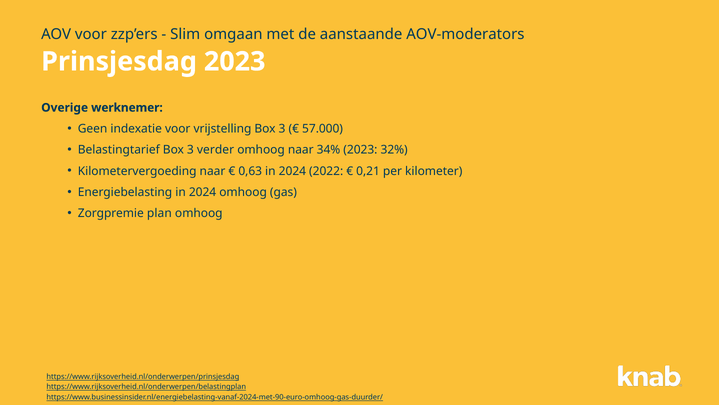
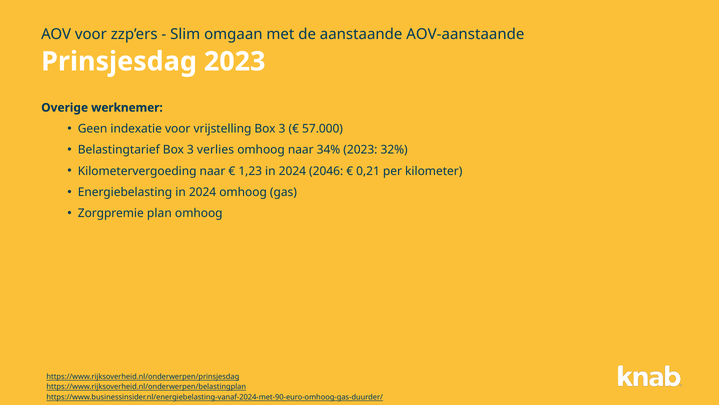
AOV-moderators: AOV-moderators -> AOV-aanstaande
verder: verder -> verlies
0,63: 0,63 -> 1,23
2022: 2022 -> 2046
